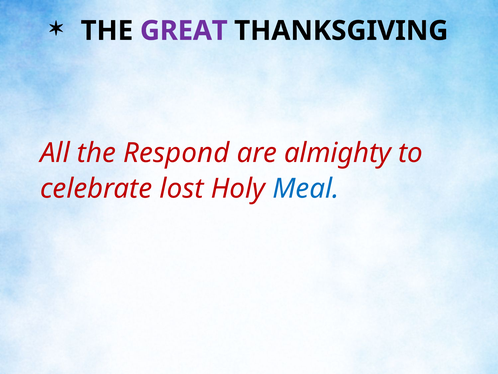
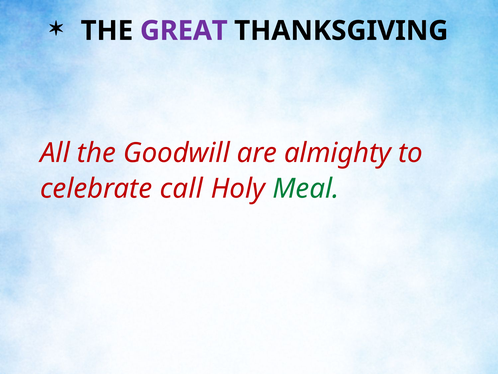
Respond: Respond -> Goodwill
lost: lost -> call
Meal colour: blue -> green
